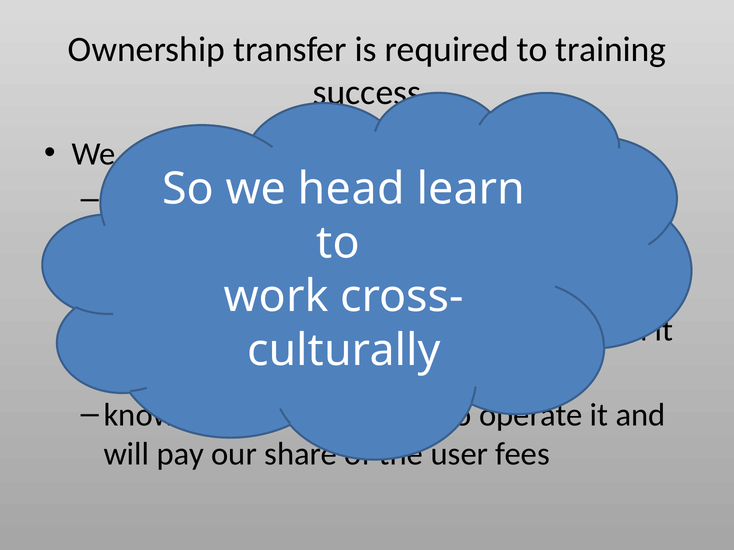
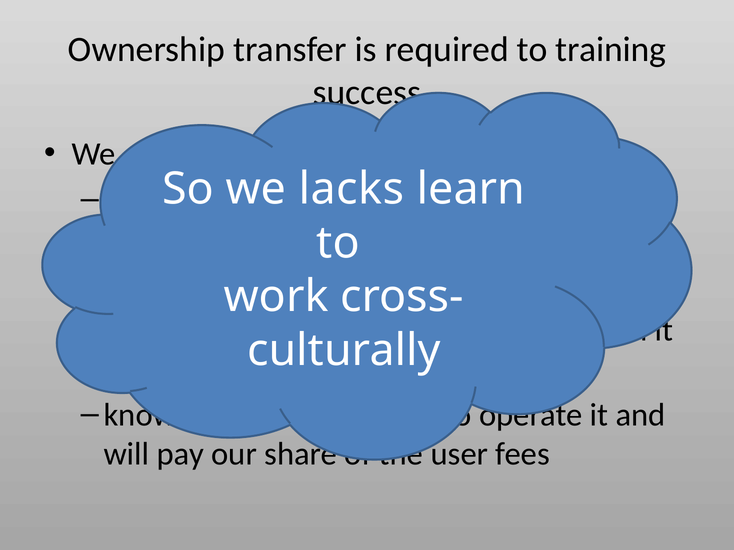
head: head -> lacks
